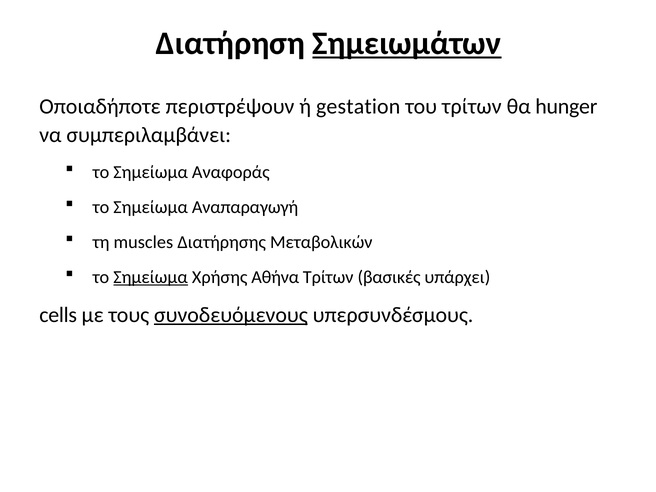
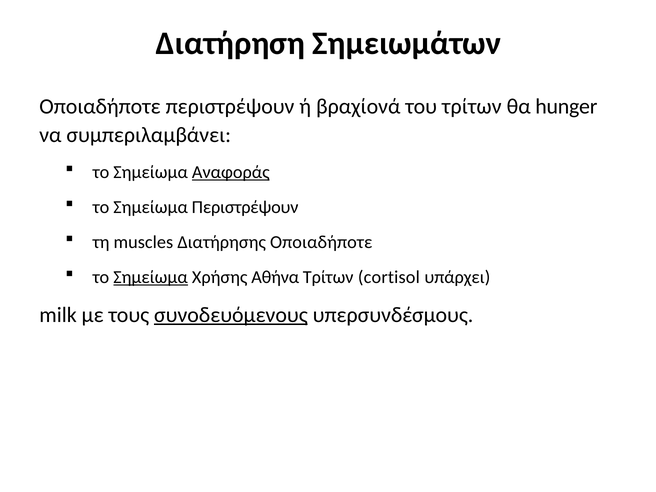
Σημειωμάτων underline: present -> none
gestation: gestation -> βραχίονά
Αναφοράς underline: none -> present
Σημείωμα Αναπαραγωγή: Αναπαραγωγή -> Περιστρέψουν
Διατήρησης Μεταβολικών: Μεταβολικών -> Οποιαδήποτε
βασικές: βασικές -> cortisol
cells: cells -> milk
